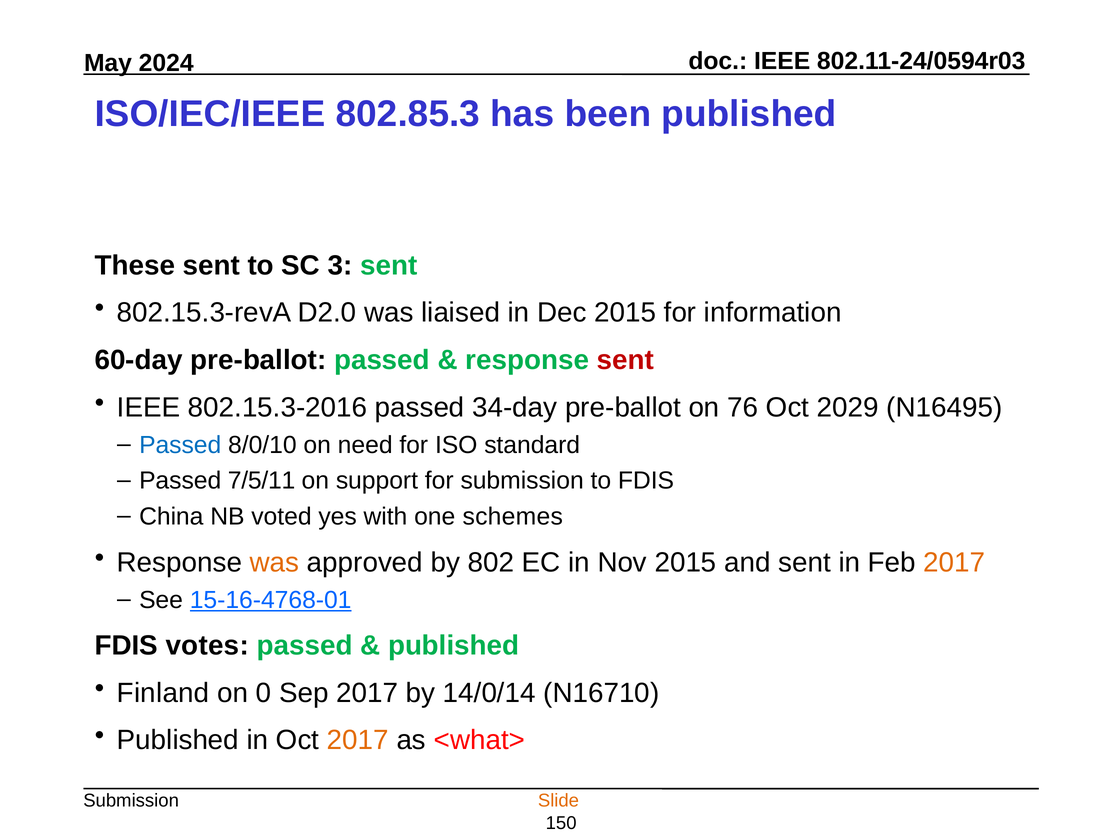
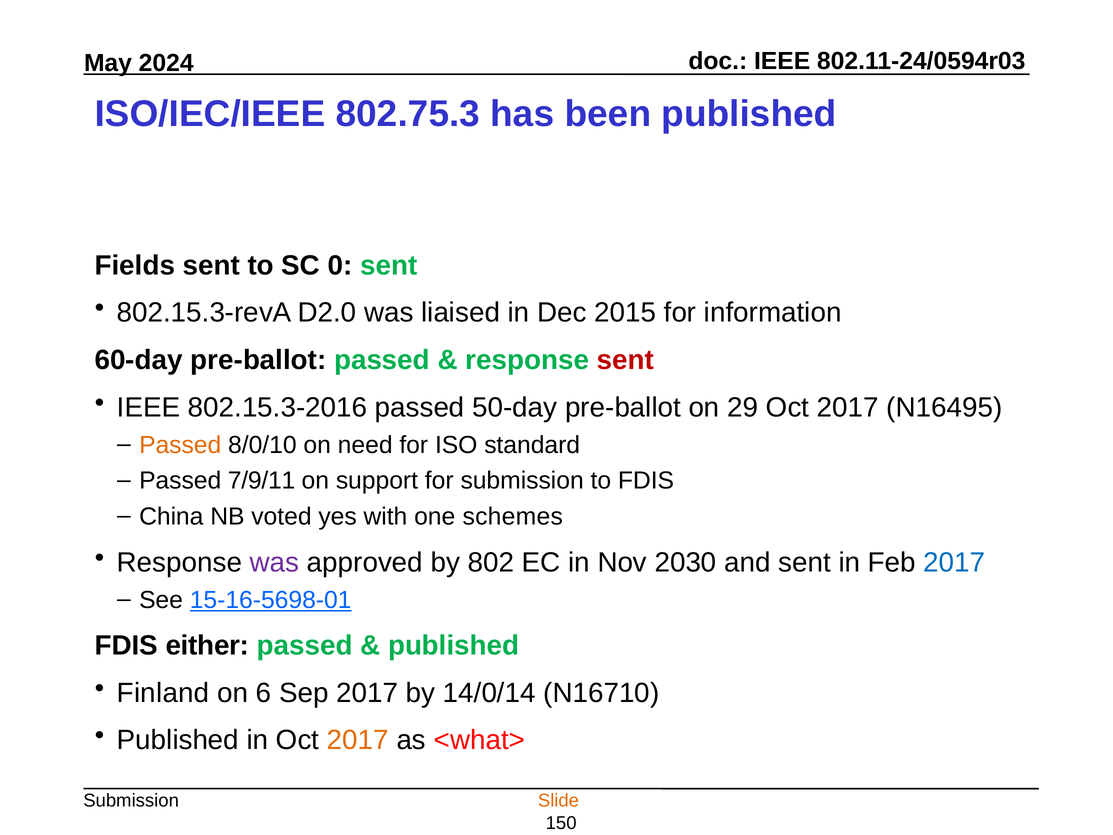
802.85.3: 802.85.3 -> 802.75.3
These: These -> Fields
3: 3 -> 0
34-day: 34-day -> 50-day
76: 76 -> 29
2029 at (848, 407): 2029 -> 2017
Passed at (180, 445) colour: blue -> orange
7/5/11: 7/5/11 -> 7/9/11
was at (275, 562) colour: orange -> purple
Nov 2015: 2015 -> 2030
2017 at (954, 562) colour: orange -> blue
15-16-4768-01: 15-16-4768-01 -> 15-16-5698-01
votes: votes -> either
0: 0 -> 6
